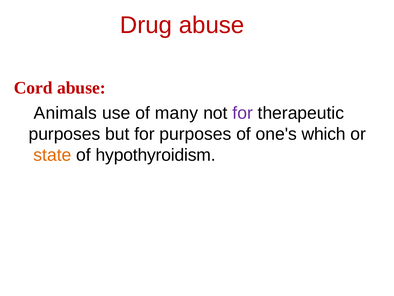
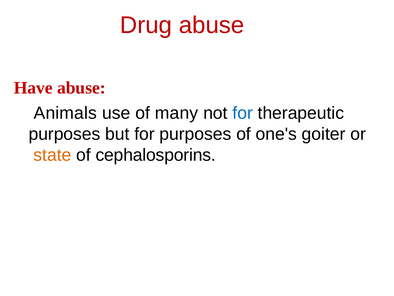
Cord: Cord -> Have
for at (243, 113) colour: purple -> blue
which: which -> goiter
hypothyroidism: hypothyroidism -> cephalosporins
